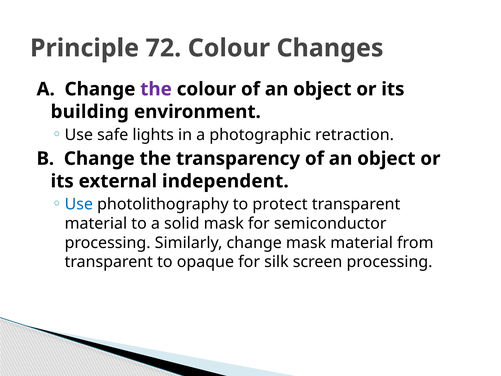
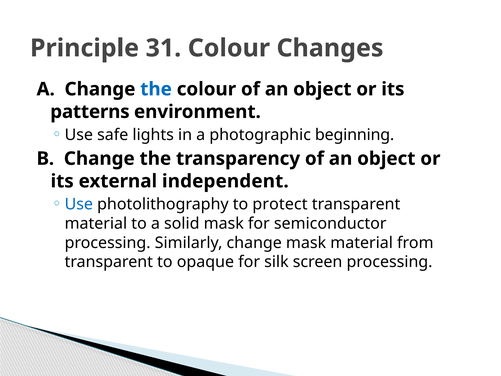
72: 72 -> 31
the at (156, 89) colour: purple -> blue
building: building -> patterns
retraction: retraction -> beginning
